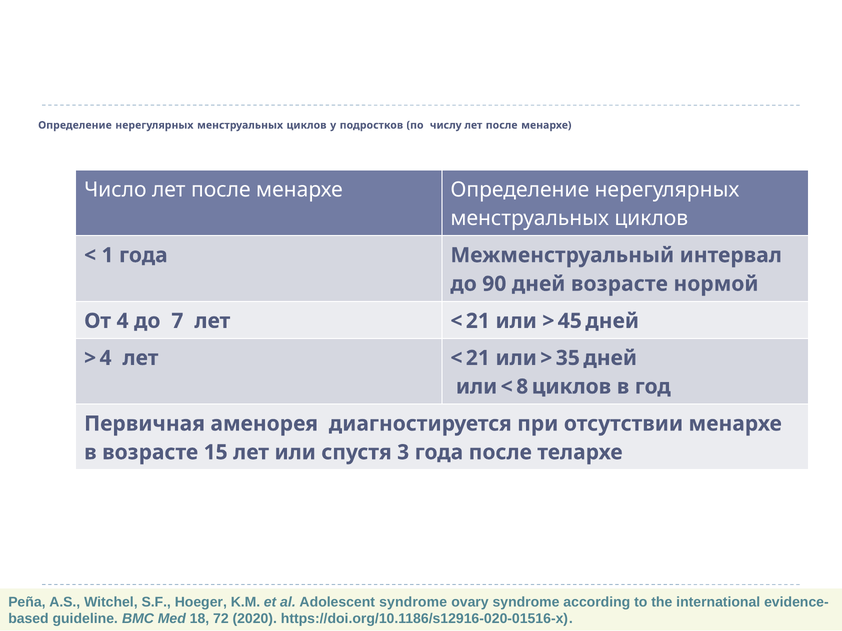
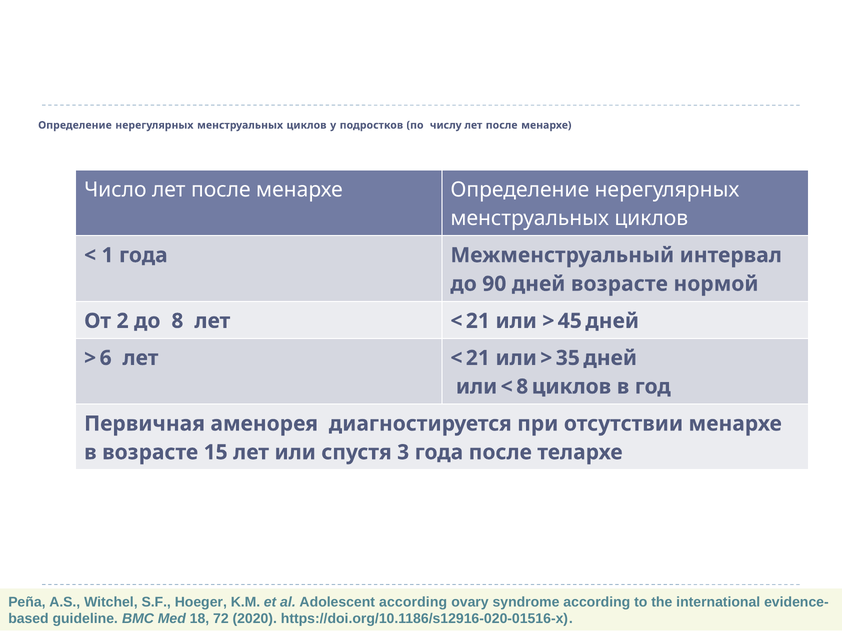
От 4: 4 -> 2
до 7: 7 -> 8
4 at (106, 358): 4 -> 6
Adolescent syndrome: syndrome -> according
